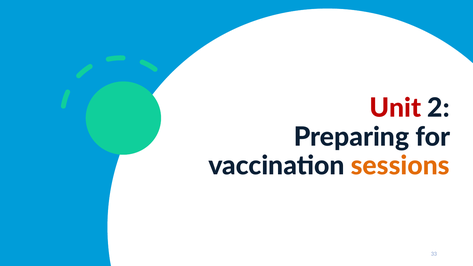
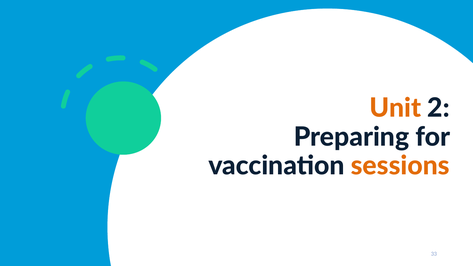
Unit colour: red -> orange
